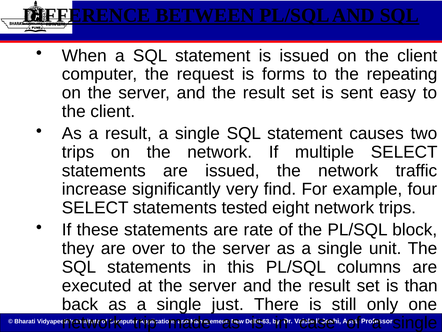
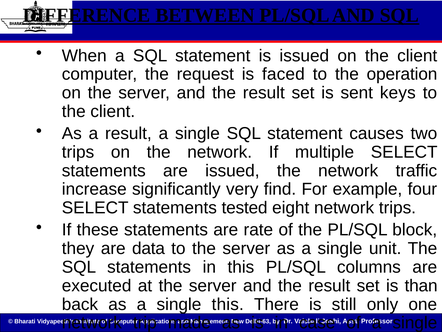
forms: forms -> faced
repeating: repeating -> operation
easy: easy -> keys
over: over -> data
single just: just -> this
